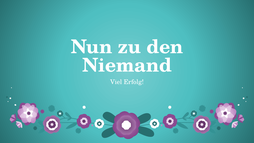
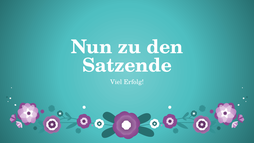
Niemand: Niemand -> Satzende
